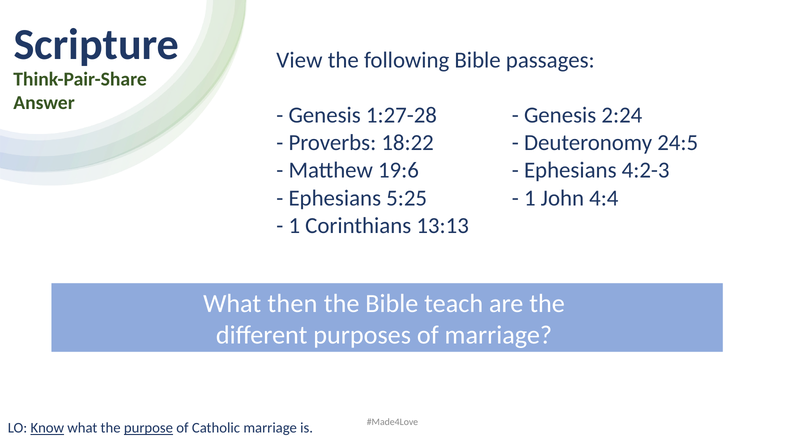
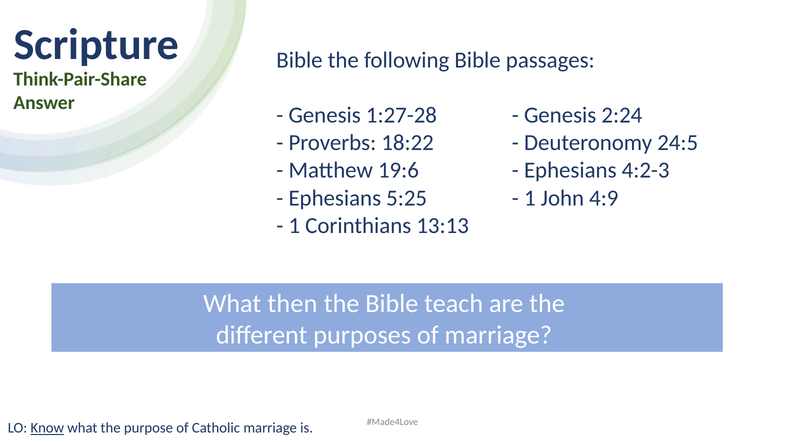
View at (299, 60): View -> Bible
4:4: 4:4 -> 4:9
purpose underline: present -> none
